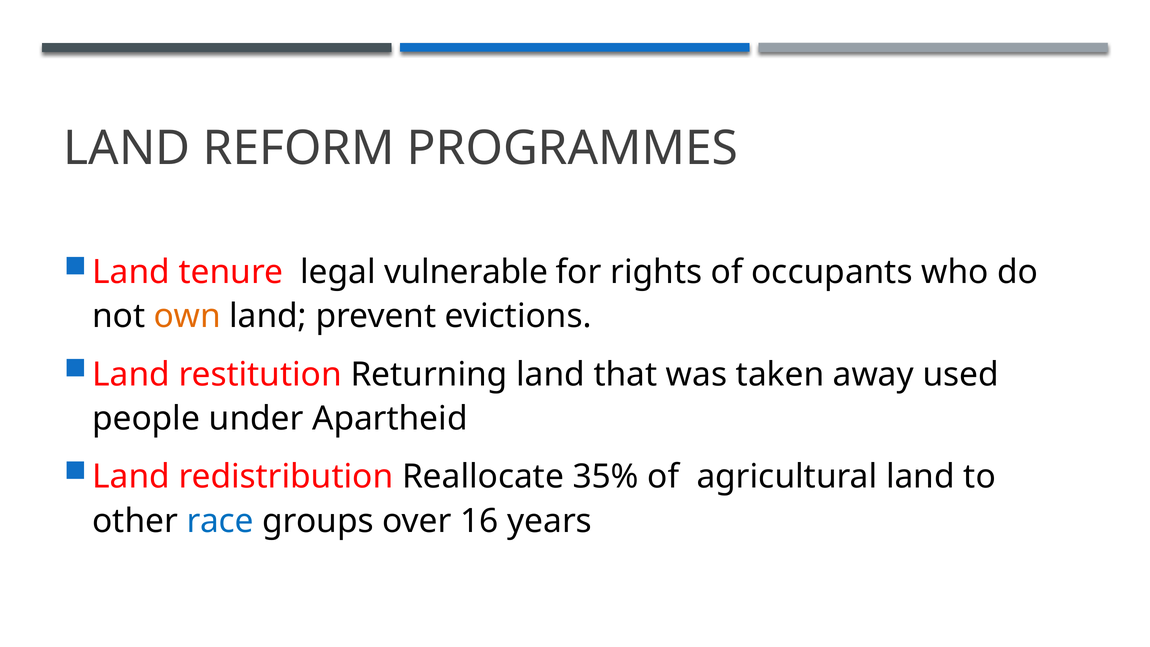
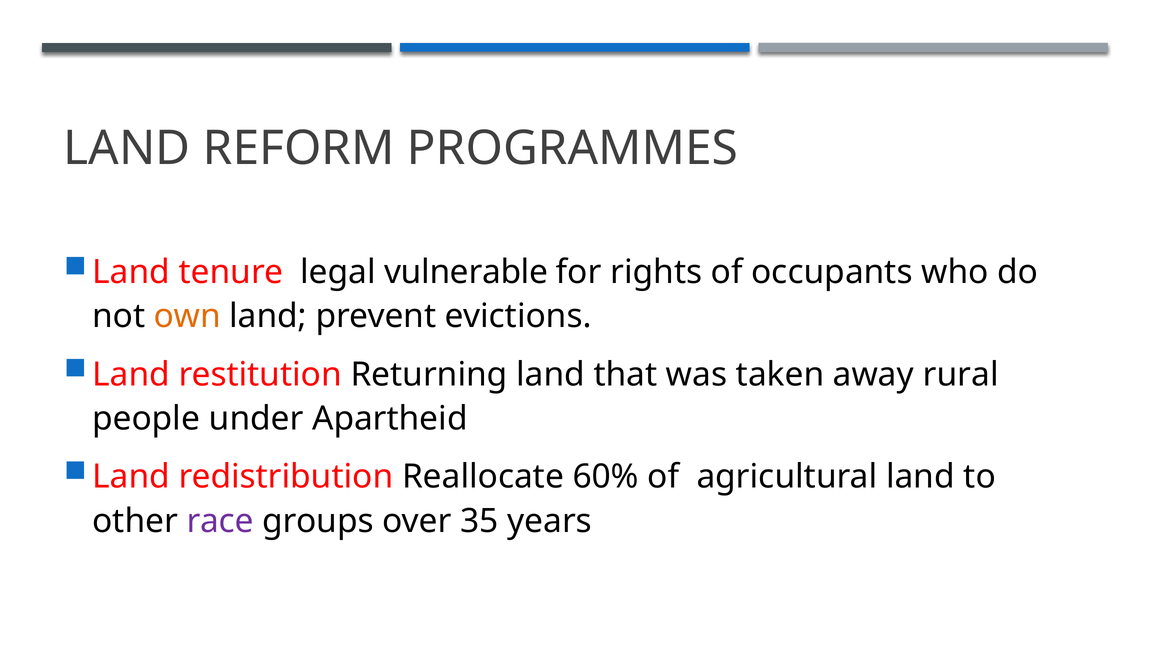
used: used -> rural
35%: 35% -> 60%
race colour: blue -> purple
16: 16 -> 35
